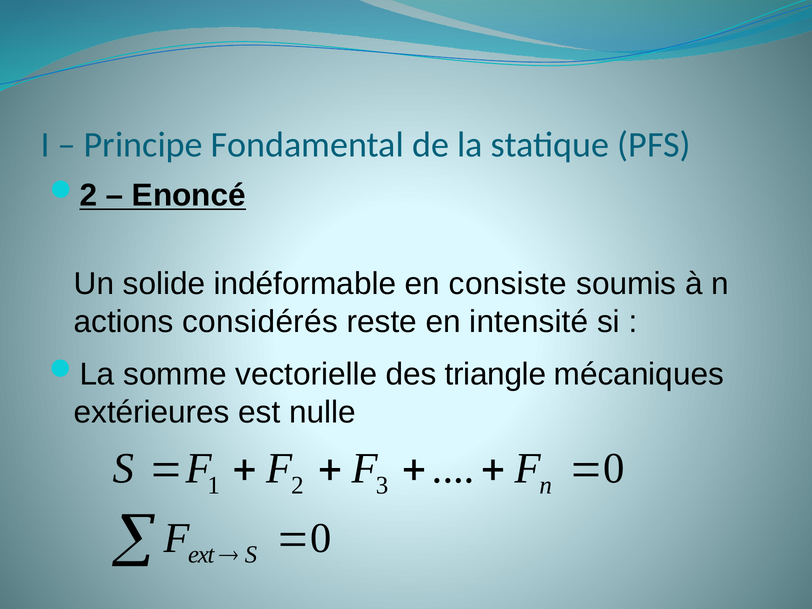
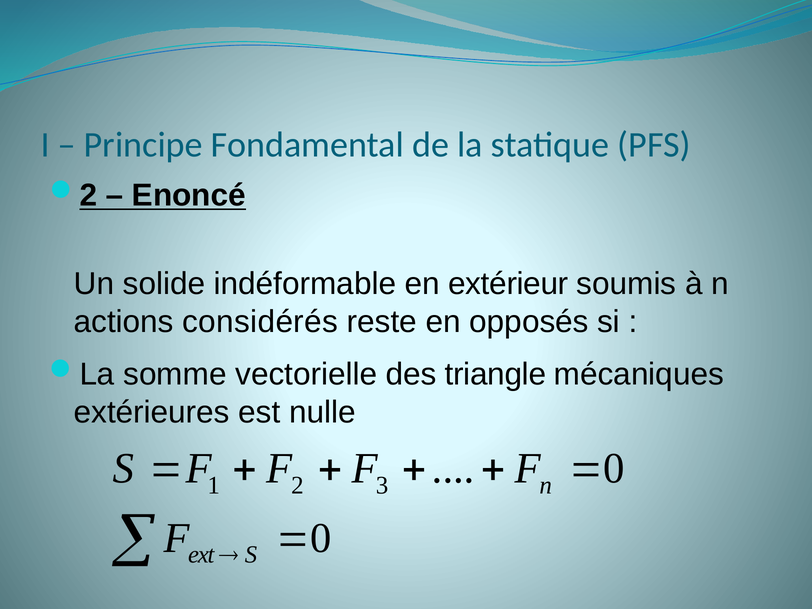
consiste: consiste -> extérieur
intensité: intensité -> opposés
